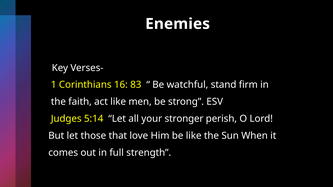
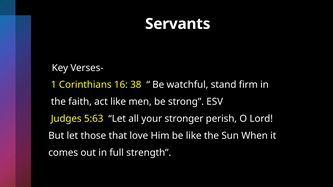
Enemies: Enemies -> Servants
83: 83 -> 38
5:14: 5:14 -> 5:63
